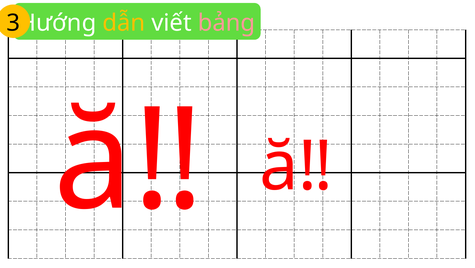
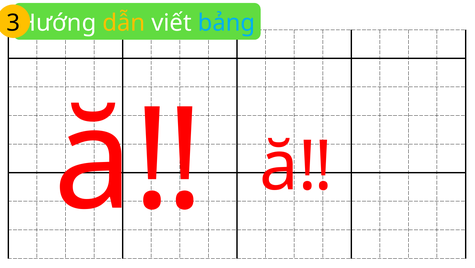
bảng colour: pink -> light blue
